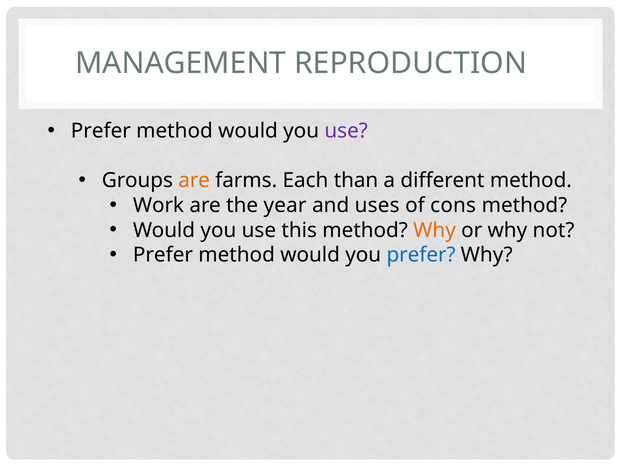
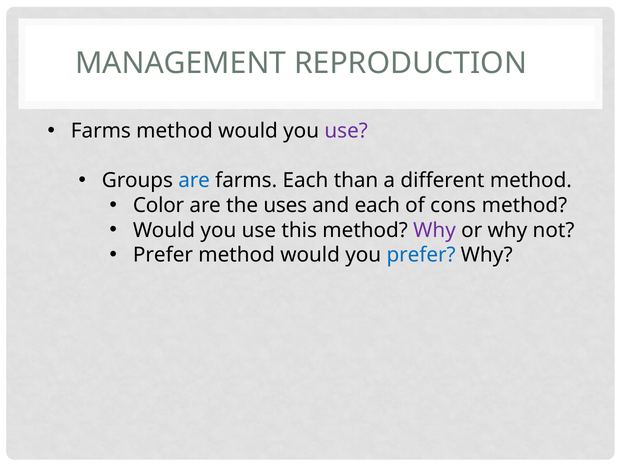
Prefer at (101, 131): Prefer -> Farms
are at (194, 180) colour: orange -> blue
Work: Work -> Color
year: year -> uses
and uses: uses -> each
Why at (435, 230) colour: orange -> purple
